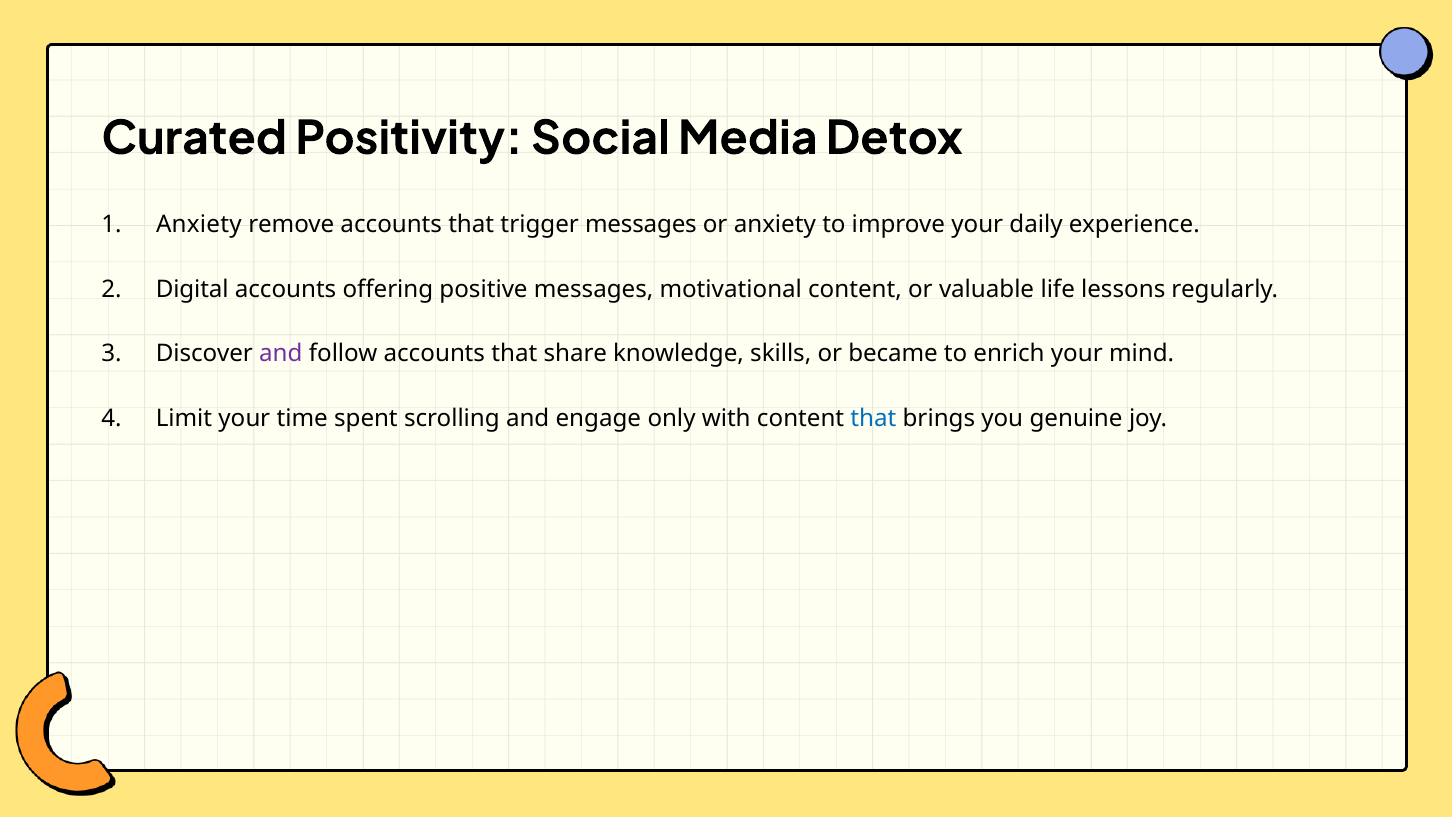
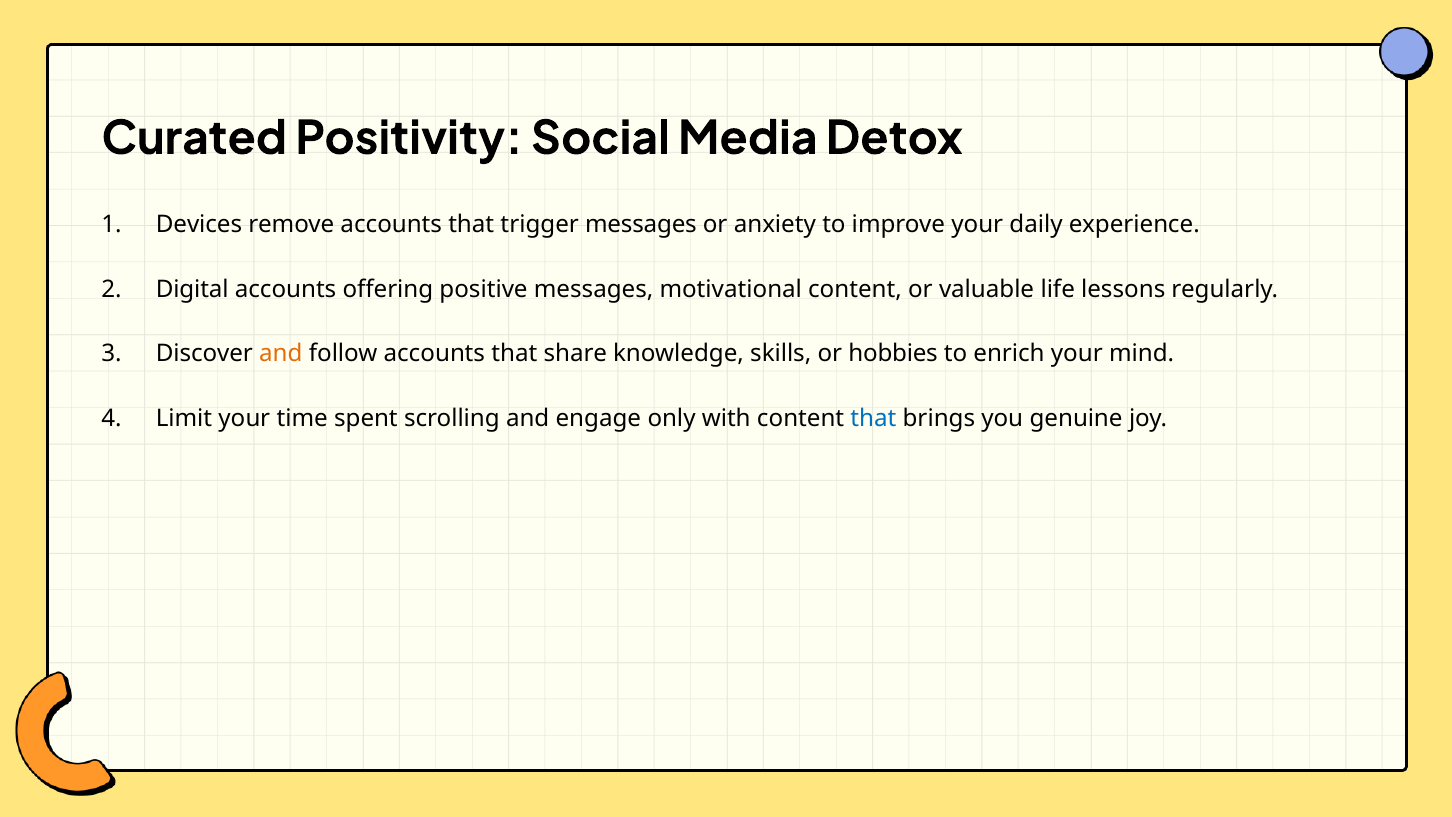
Anxiety at (199, 225): Anxiety -> Devices
and at (281, 354) colour: purple -> orange
became: became -> hobbies
